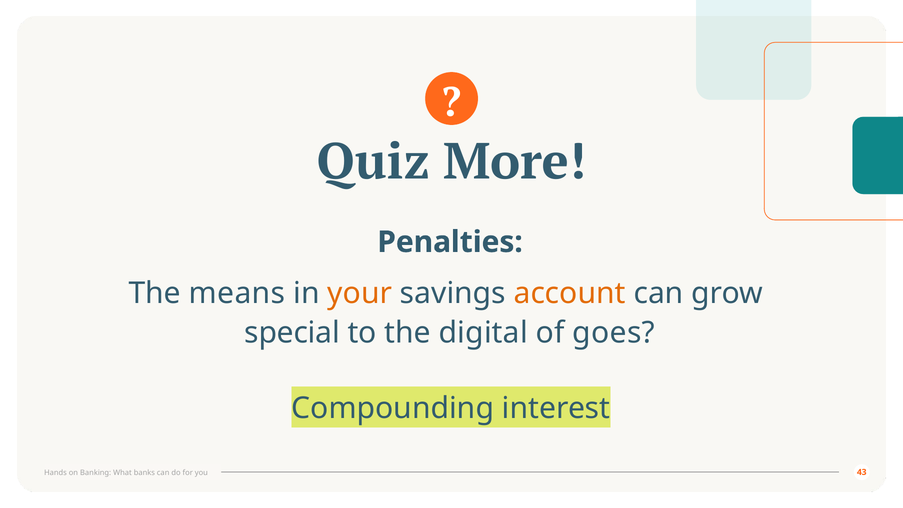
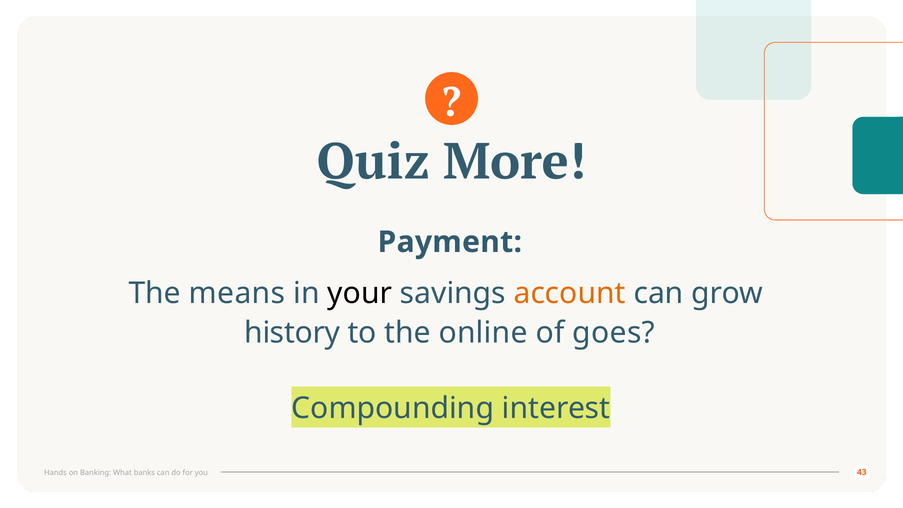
Penalties: Penalties -> Payment
your colour: orange -> black
special: special -> history
digital: digital -> online
